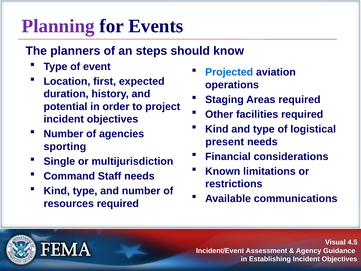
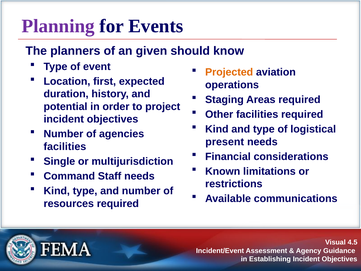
steps: steps -> given
Projected colour: blue -> orange
sporting at (65, 146): sporting -> facilities
